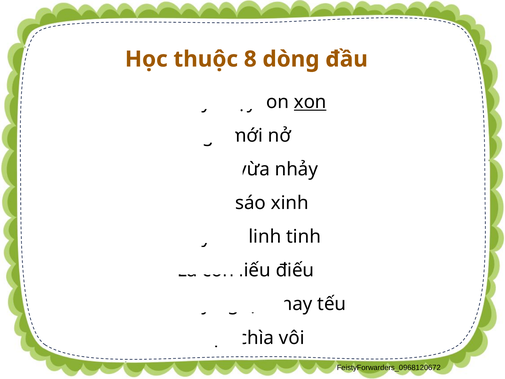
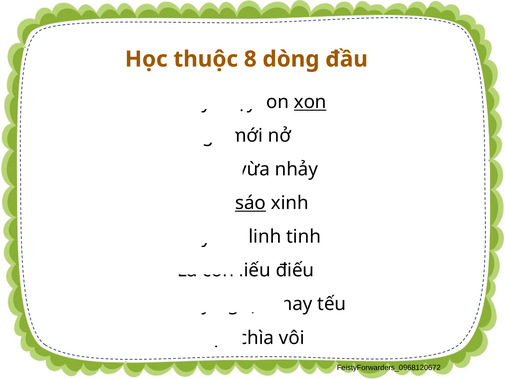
sáo underline: none -> present
